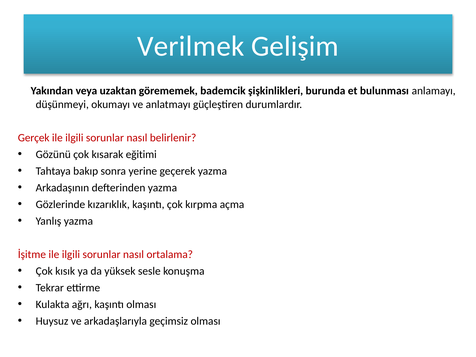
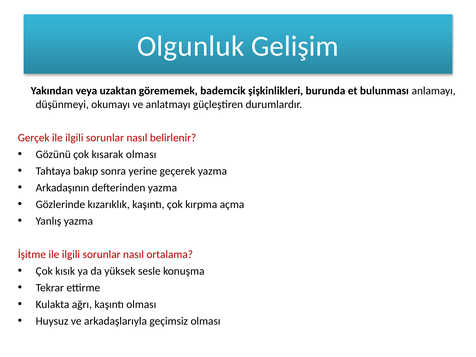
Verilmek: Verilmek -> Olgunluk
kısarak eğitimi: eğitimi -> olması
